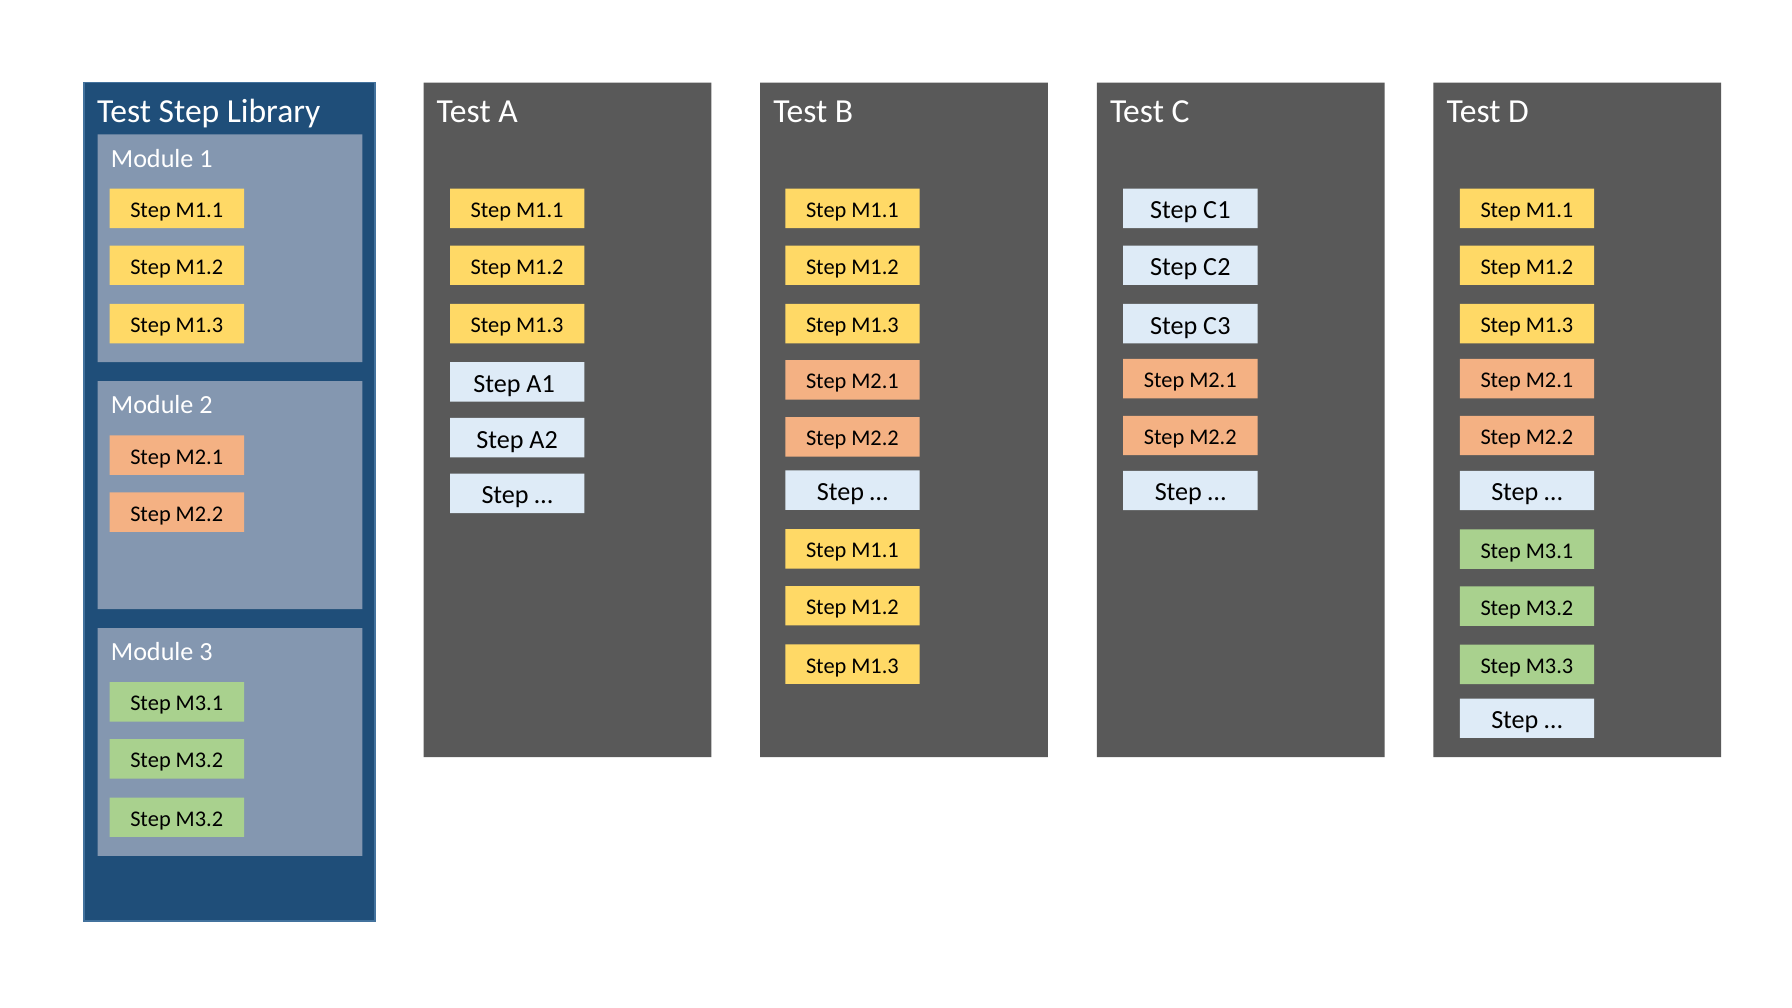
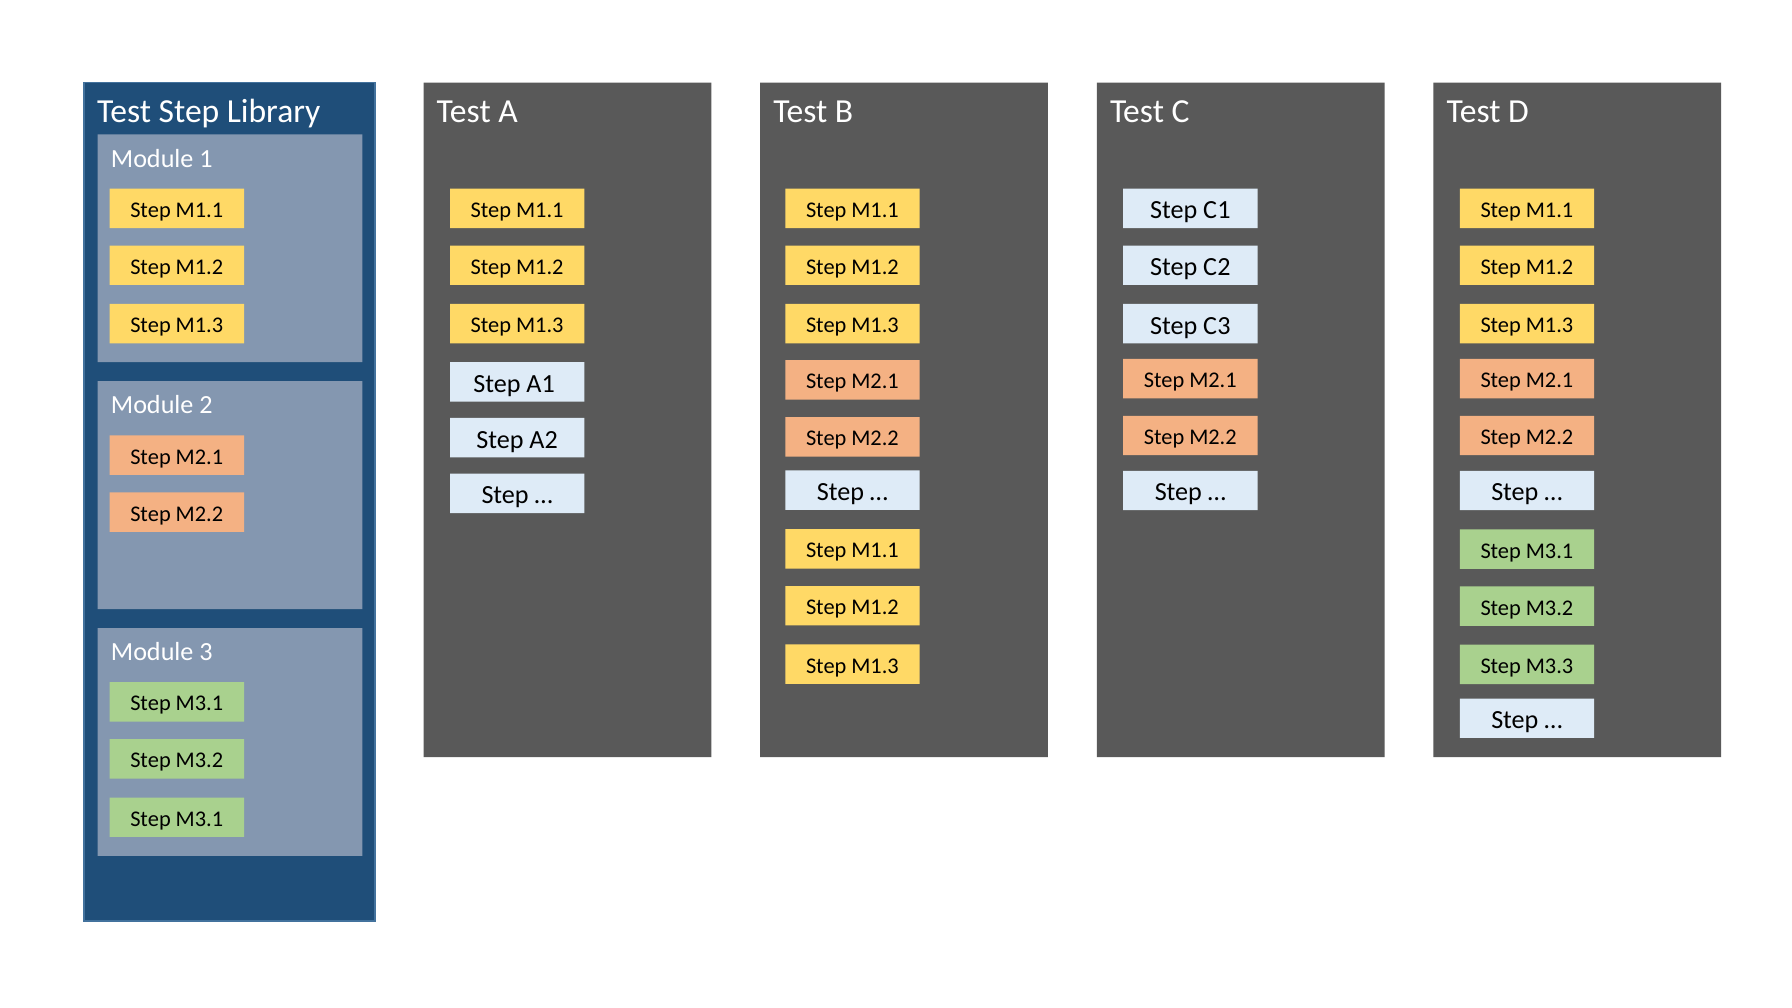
M3.2 at (199, 819): M3.2 -> M3.1
